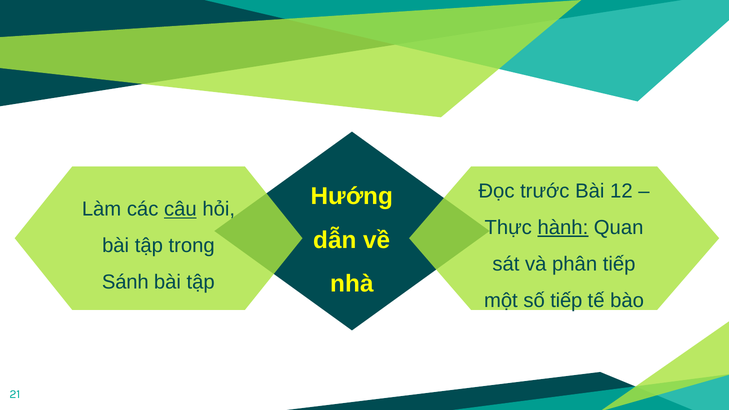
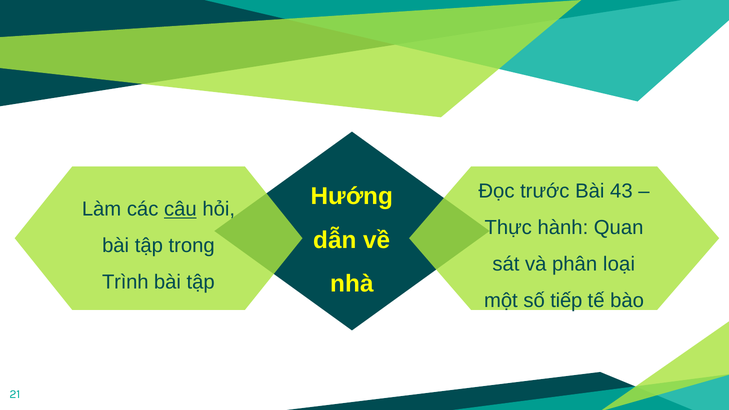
12: 12 -> 43
hành underline: present -> none
phân tiếp: tiếp -> loại
Sánh: Sánh -> Trình
